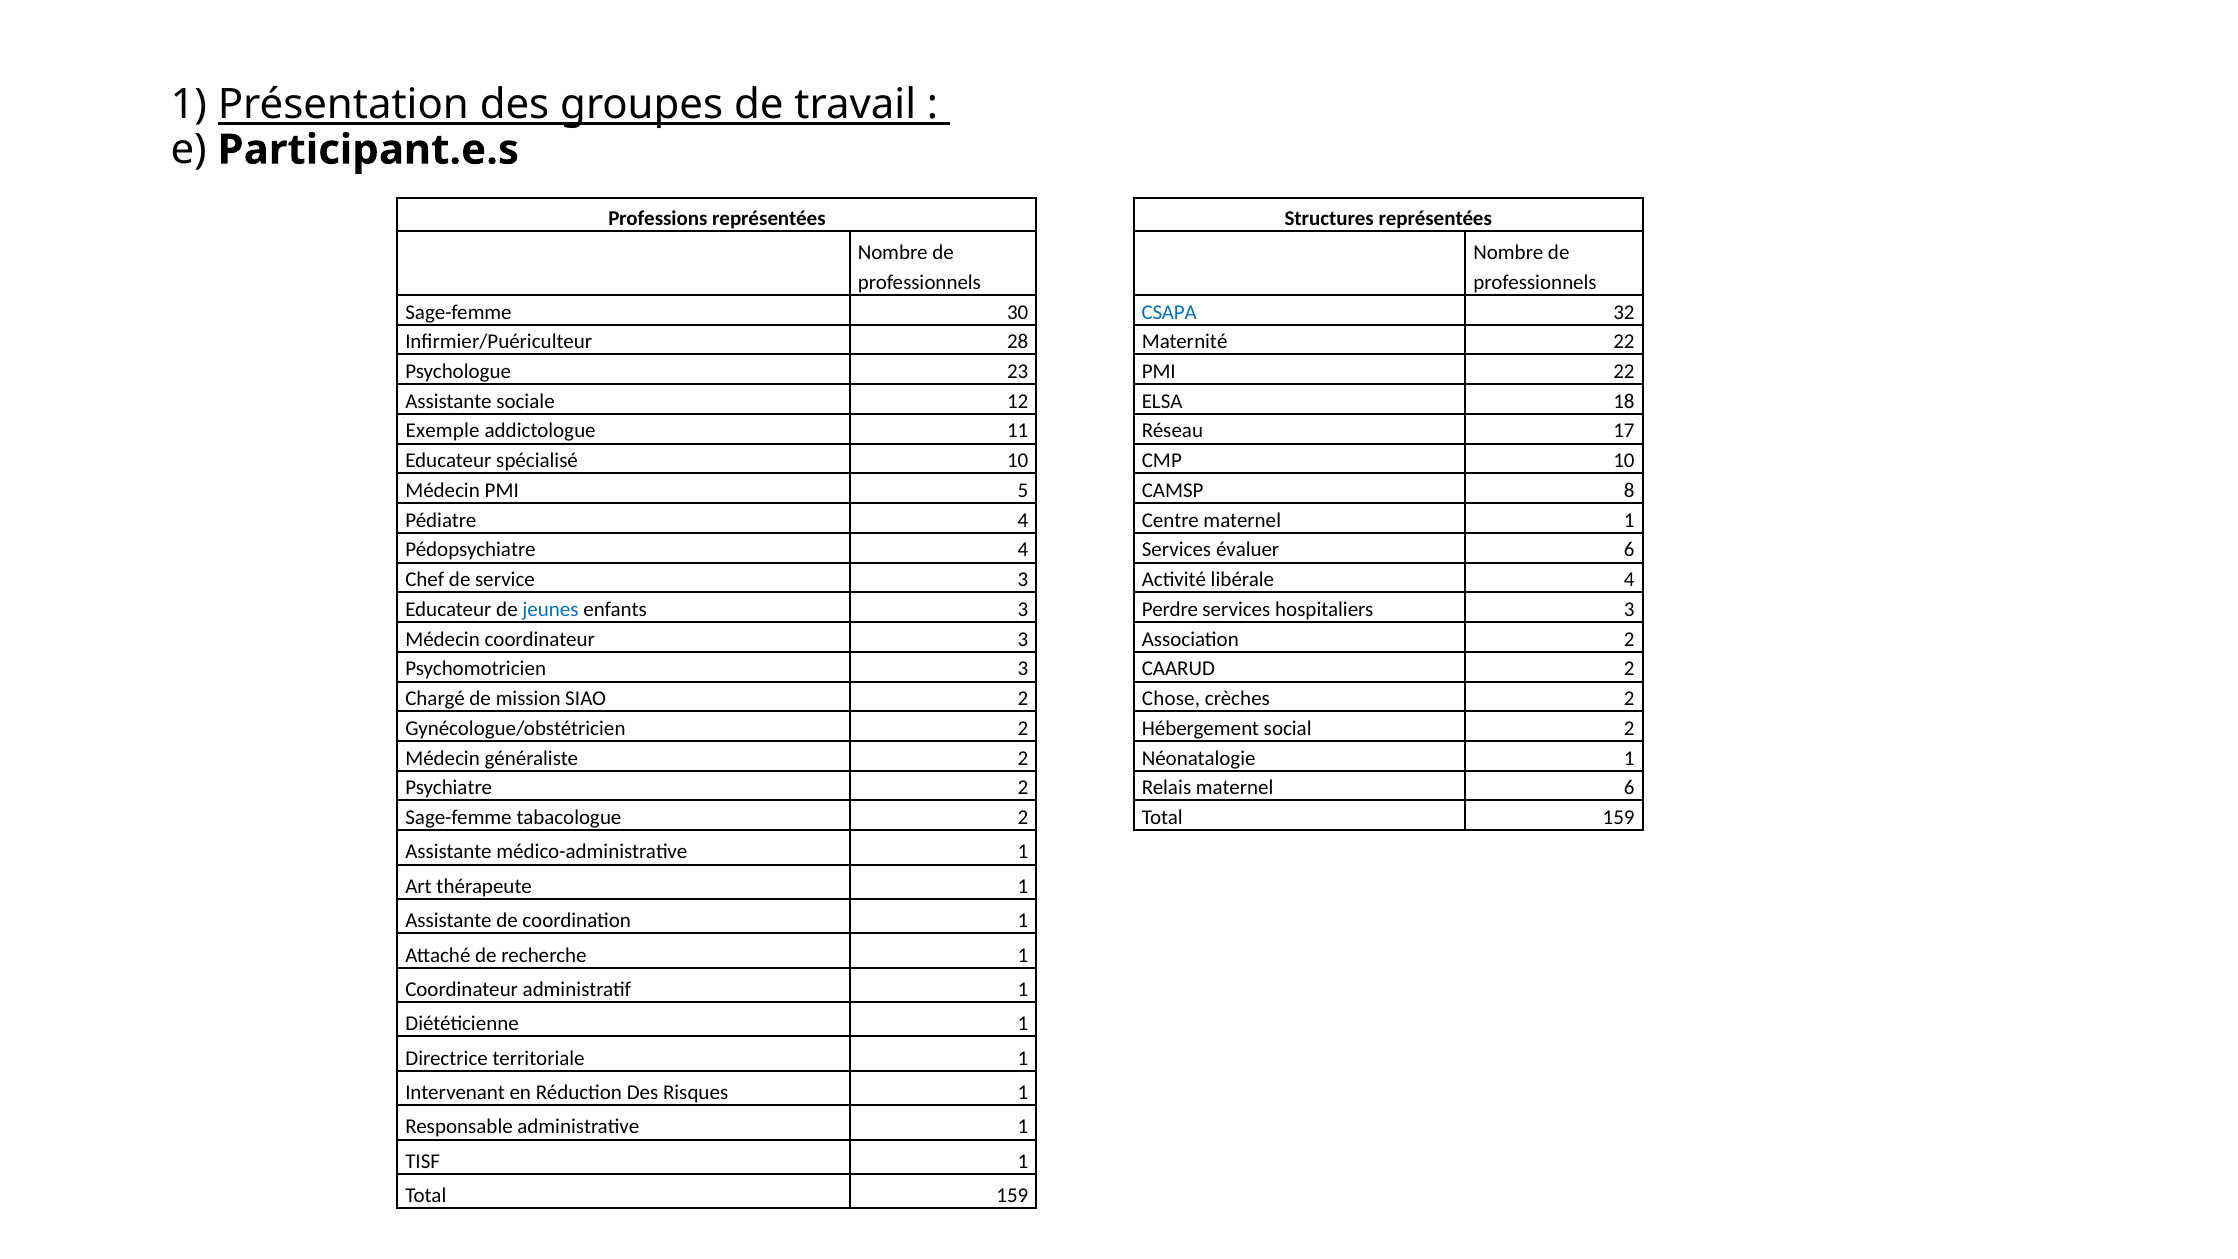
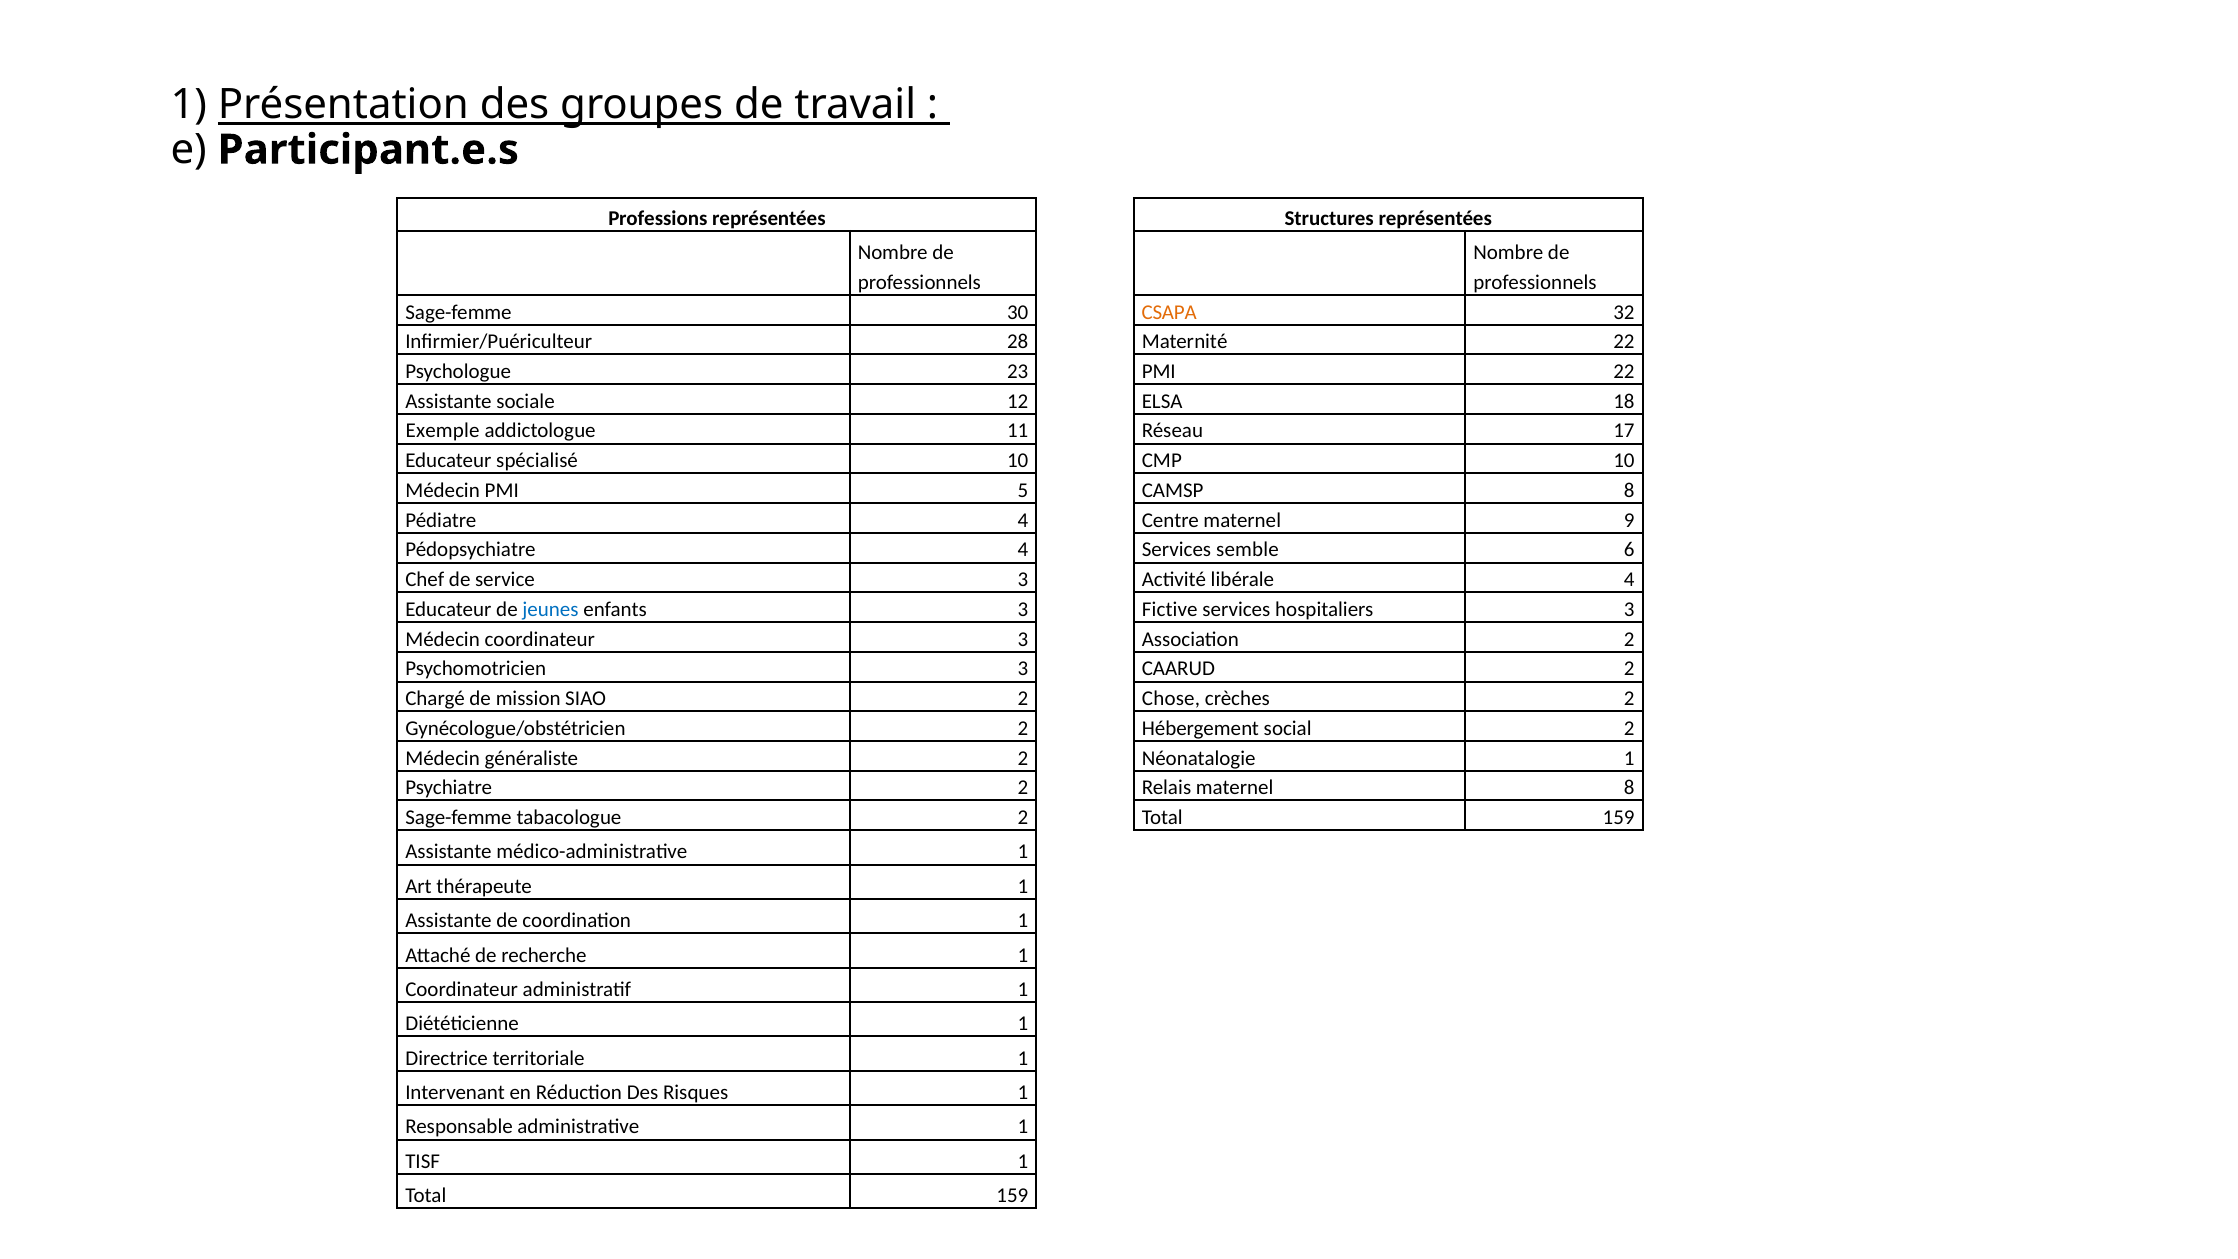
CSAPA colour: blue -> orange
maternel 1: 1 -> 9
évaluer: évaluer -> semble
Perdre: Perdre -> Fictive
maternel 6: 6 -> 8
